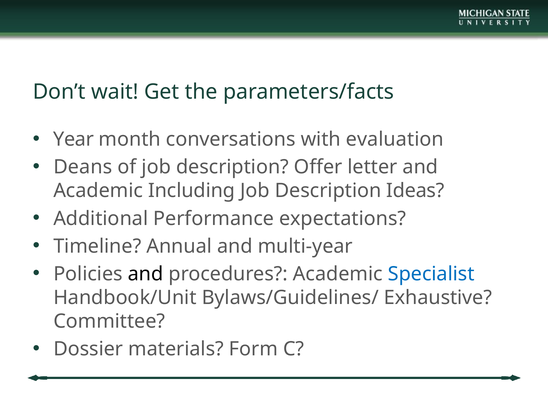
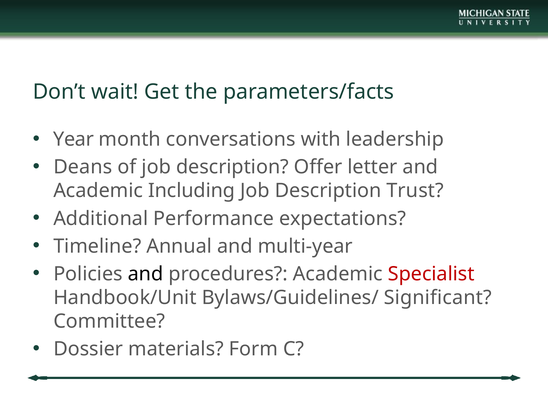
evaluation: evaluation -> leadership
Ideas: Ideas -> Trust
Specialist colour: blue -> red
Exhaustive: Exhaustive -> Significant
